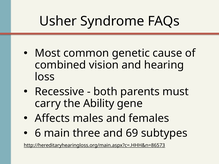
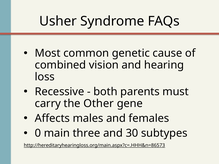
Ability: Ability -> Other
6: 6 -> 0
69: 69 -> 30
